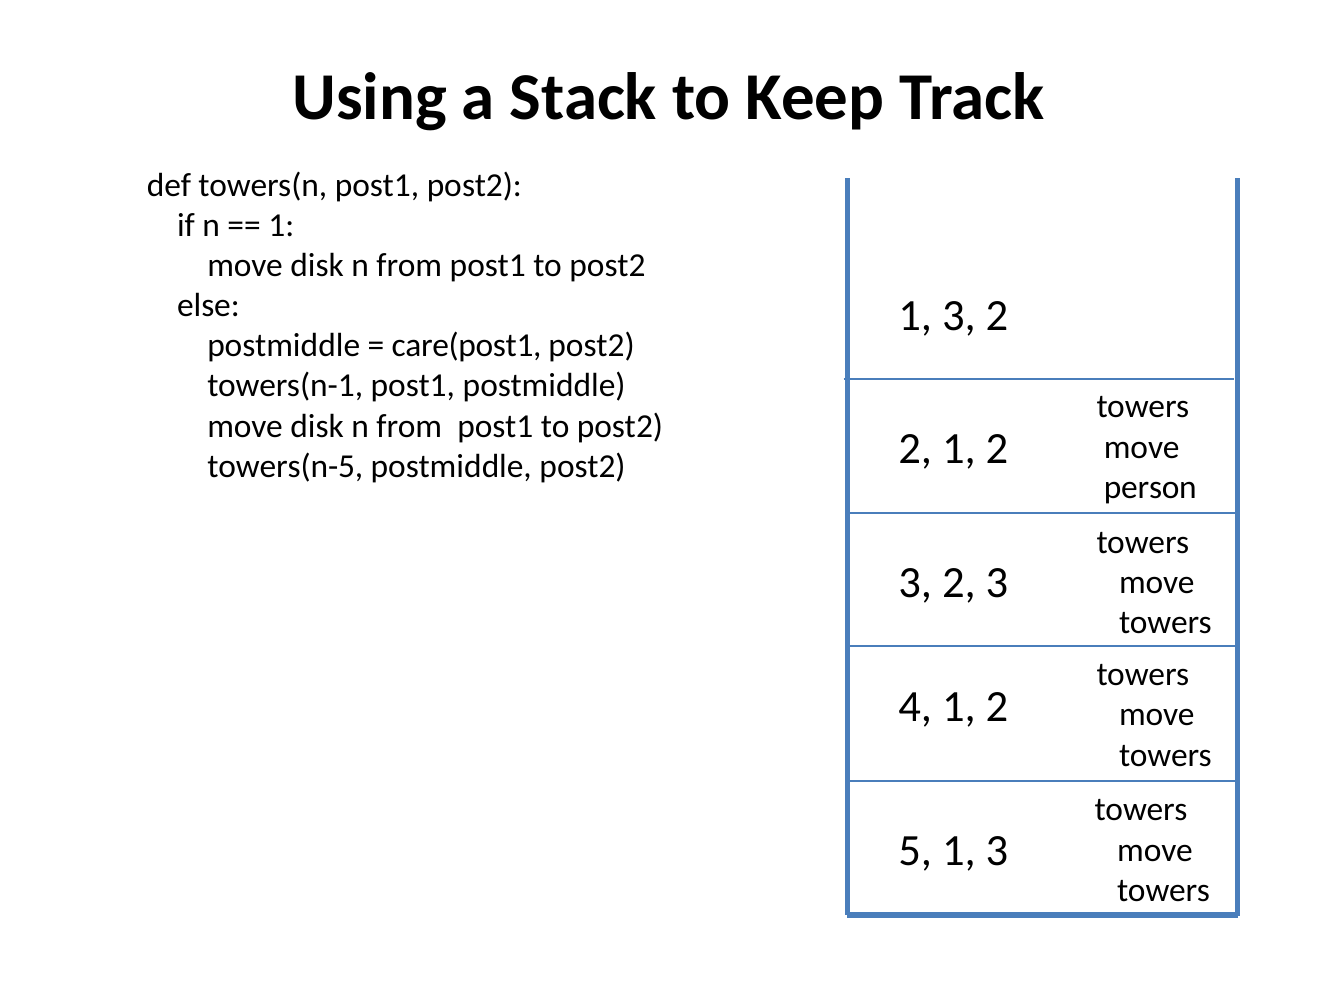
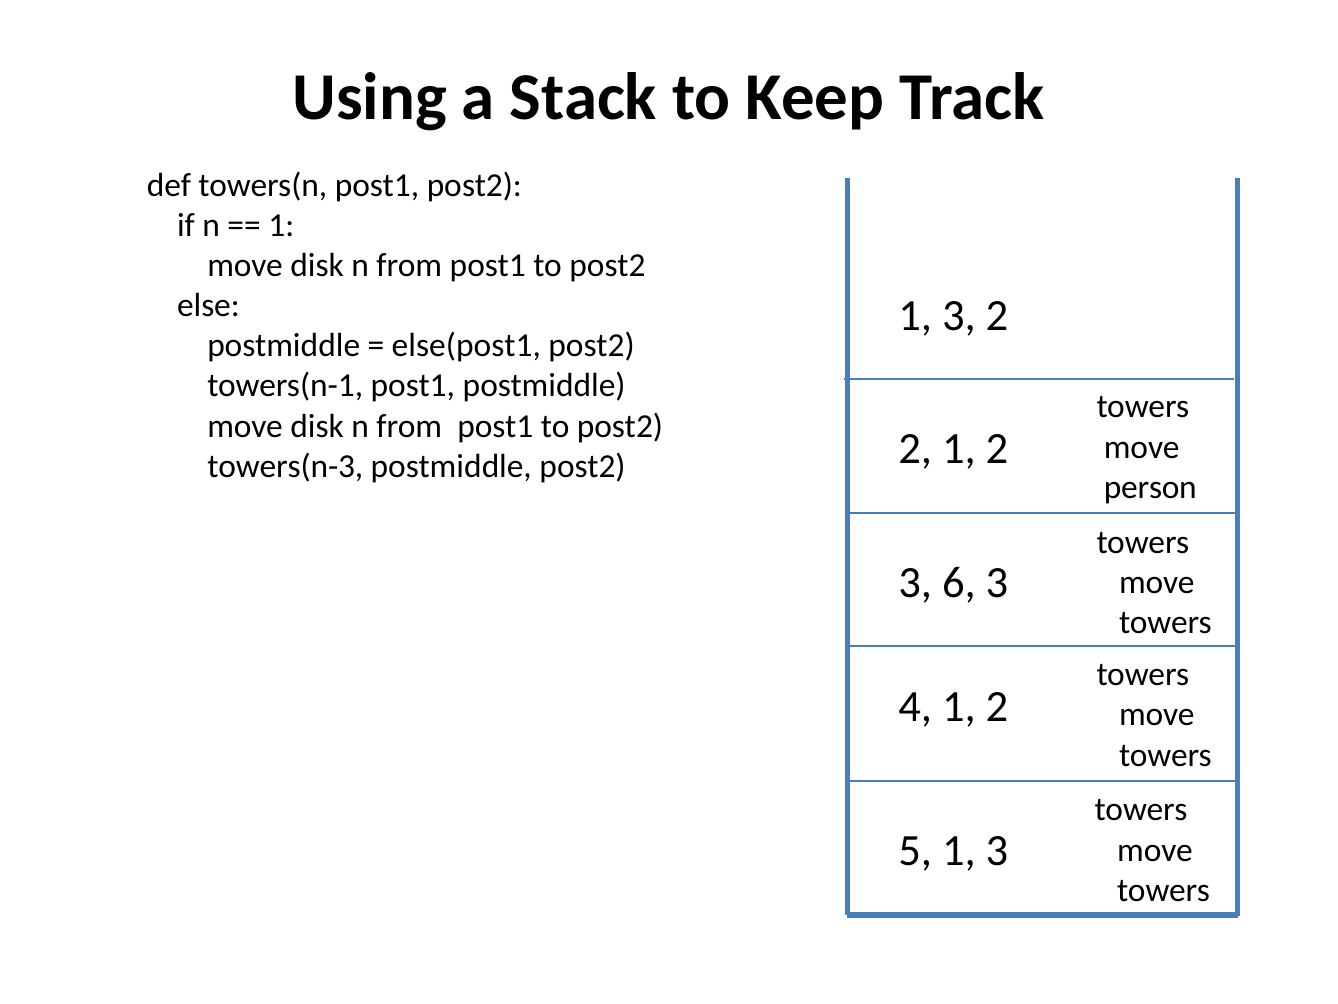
care(post1: care(post1 -> else(post1
towers(n-5: towers(n-5 -> towers(n-3
2 at (959, 583): 2 -> 6
